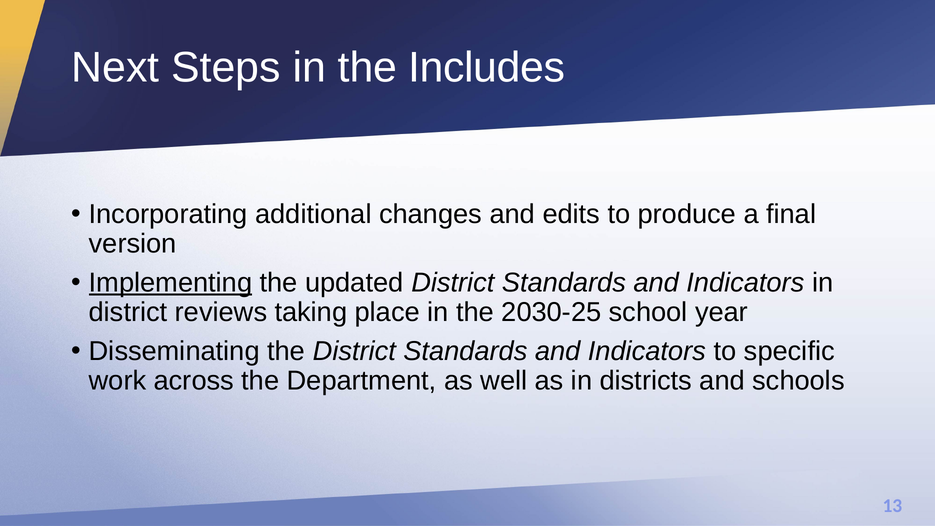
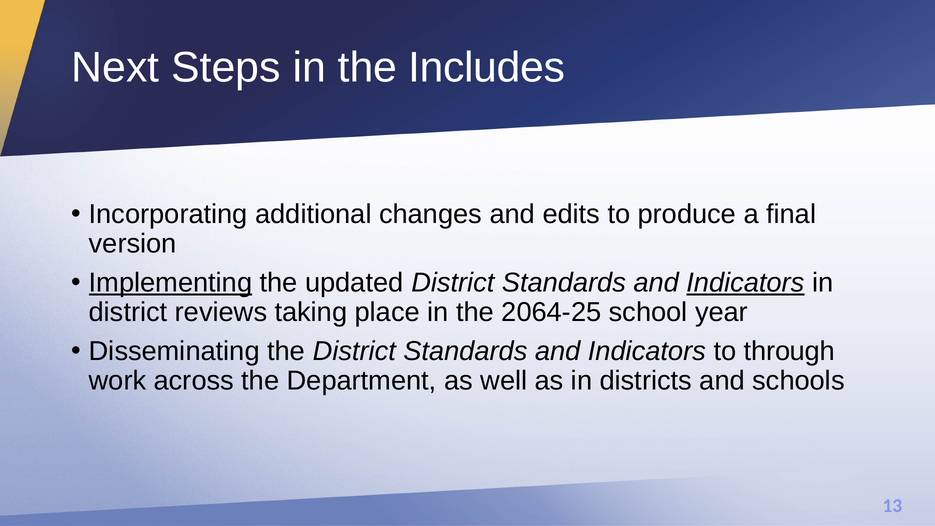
Indicators at (745, 283) underline: none -> present
2030-25: 2030-25 -> 2064-25
specific: specific -> through
